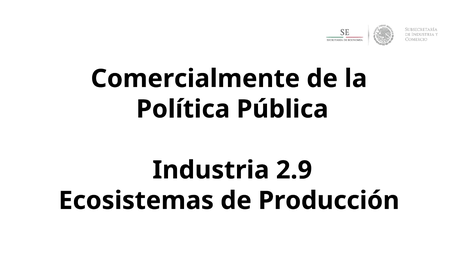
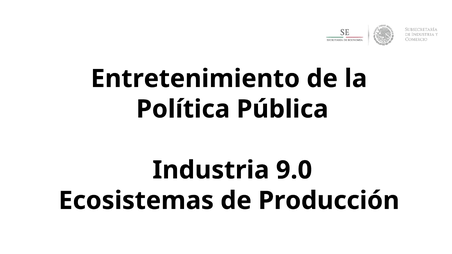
Comercialmente: Comercialmente -> Entretenimiento
2.9: 2.9 -> 9.0
